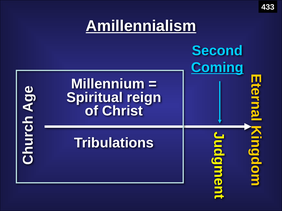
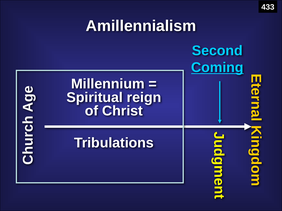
Amillennialism underline: present -> none
